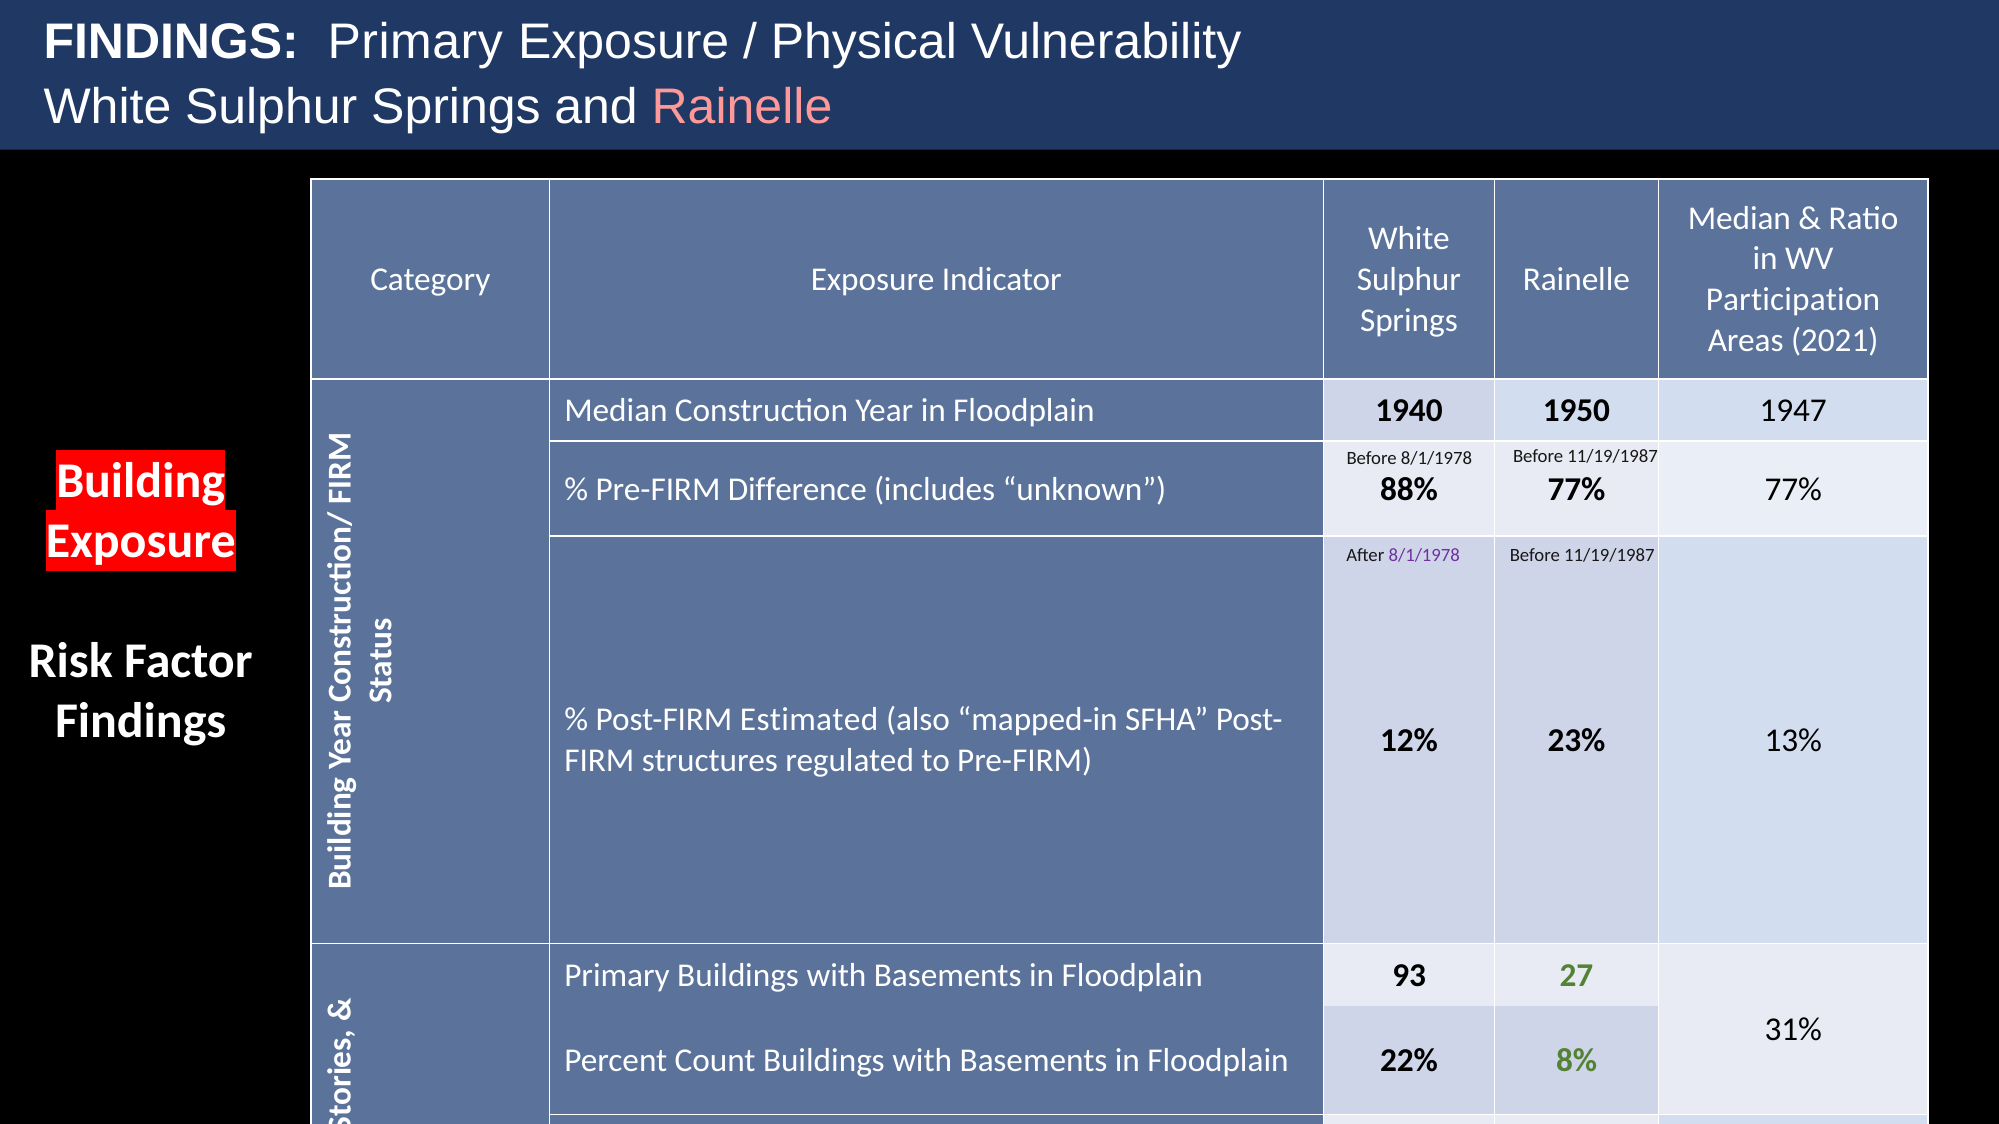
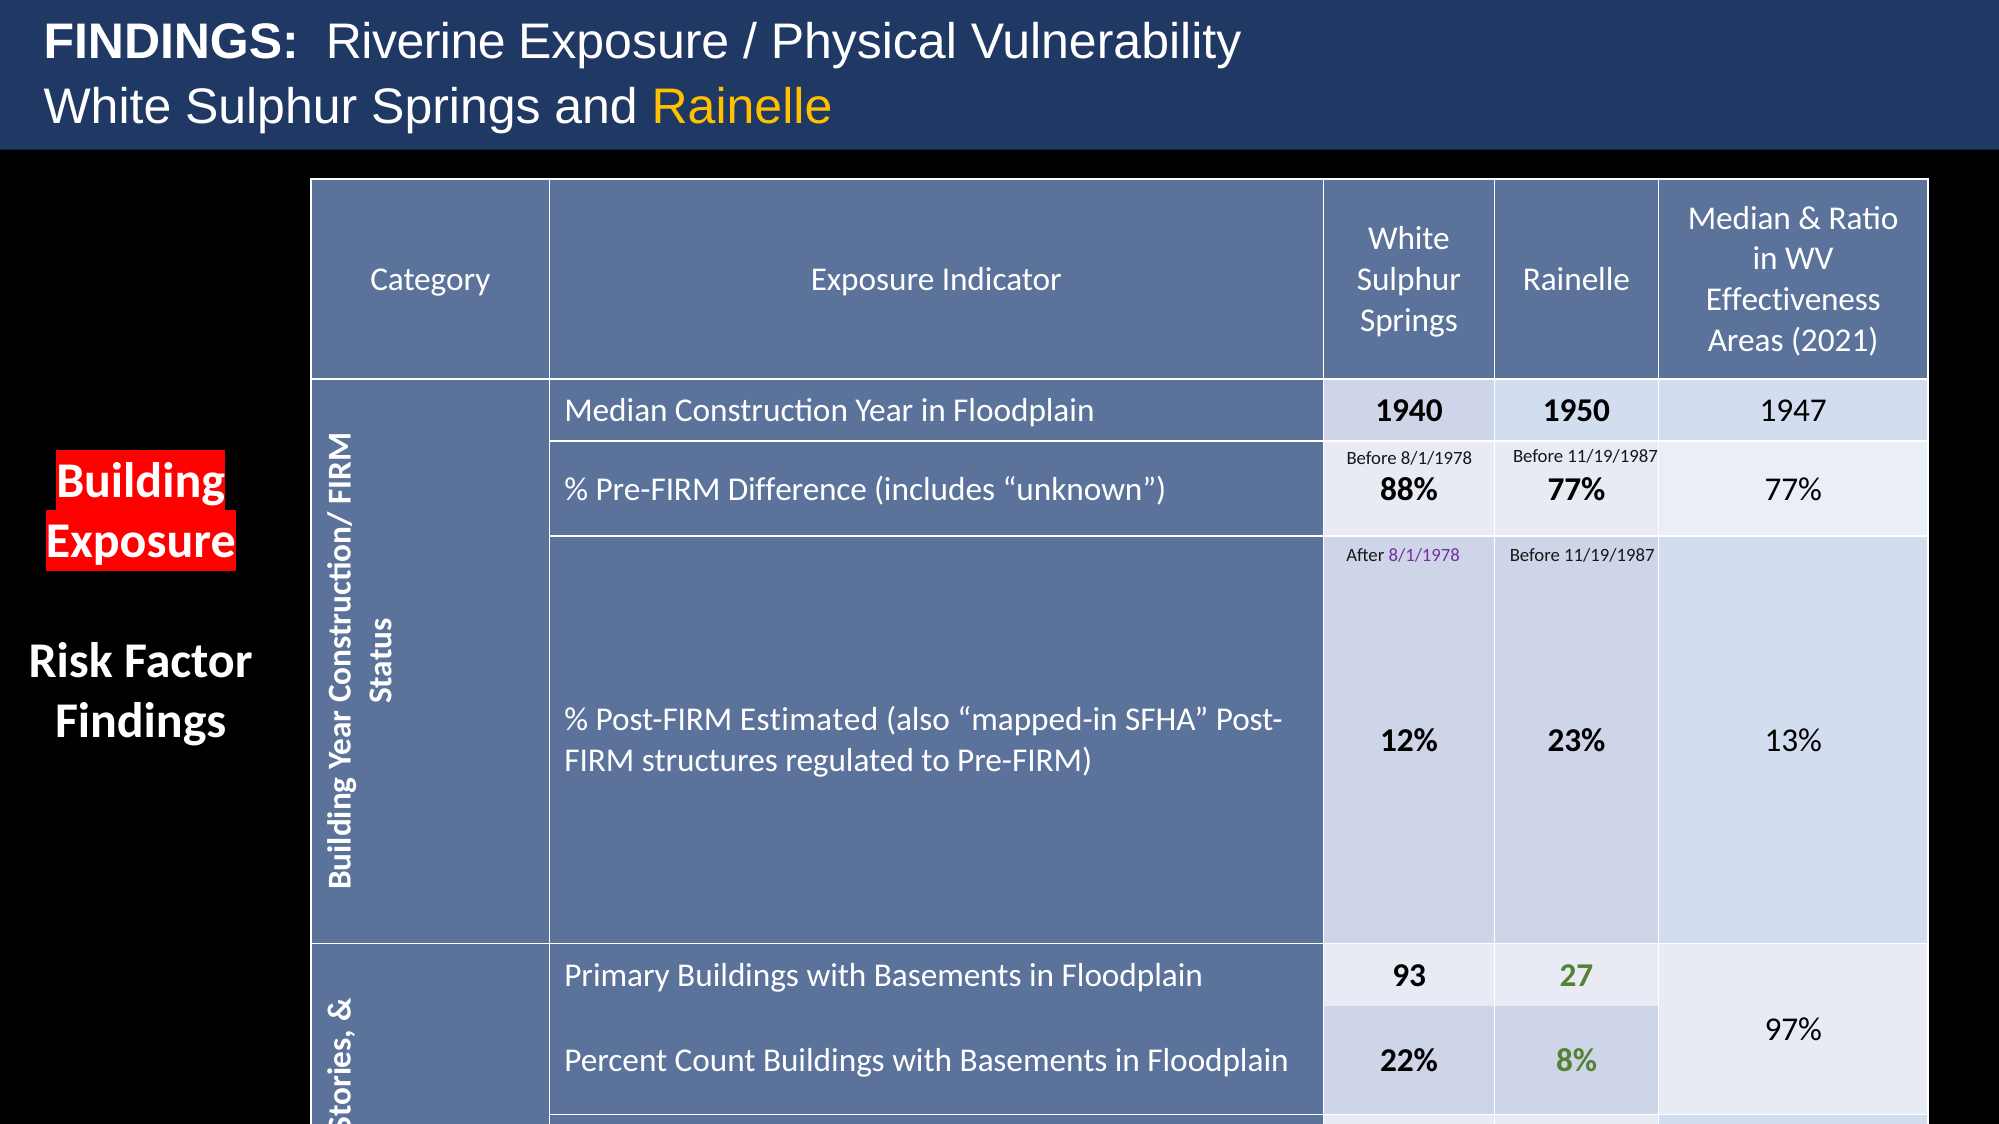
FINDINGS Primary: Primary -> Riverine
Rainelle at (742, 107) colour: pink -> yellow
Participation: Participation -> Effectiveness
31%: 31% -> 97%
